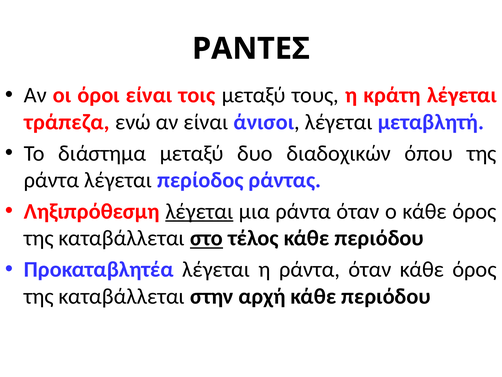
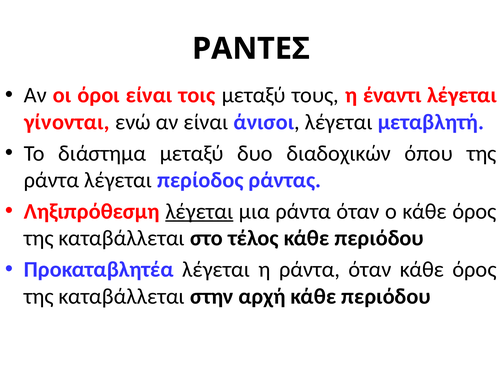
κράτη: κράτη -> έναντι
τράπεζα: τράπεζα -> γίνονται
στο underline: present -> none
